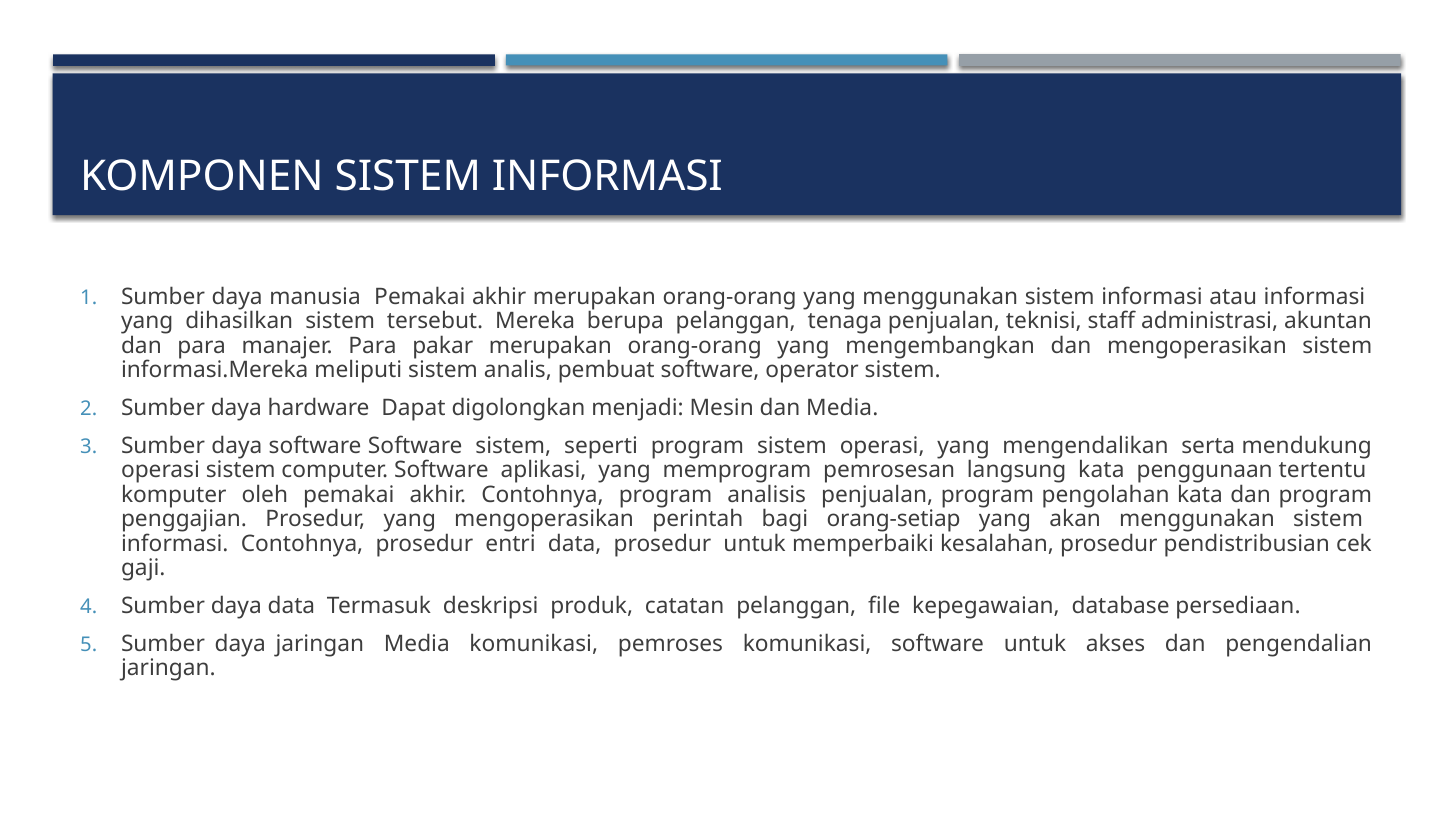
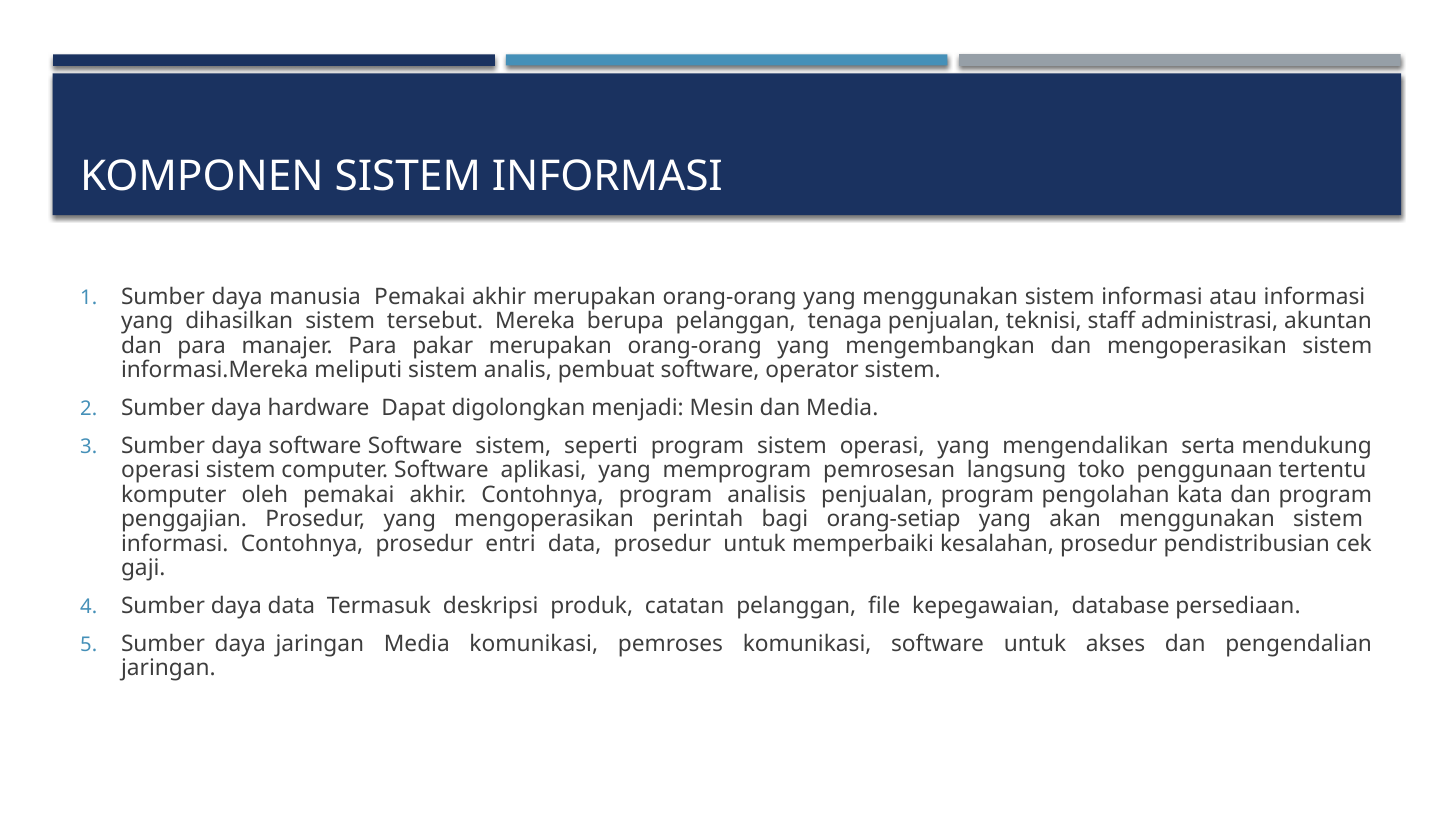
langsung kata: kata -> toko
